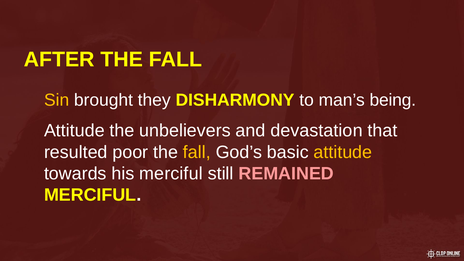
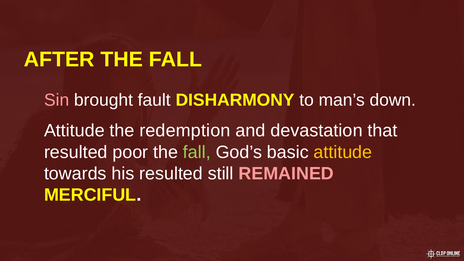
Sin colour: yellow -> pink
they: they -> fault
being: being -> down
unbelievers: unbelievers -> redemption
fall at (197, 152) colour: yellow -> light green
his merciful: merciful -> resulted
